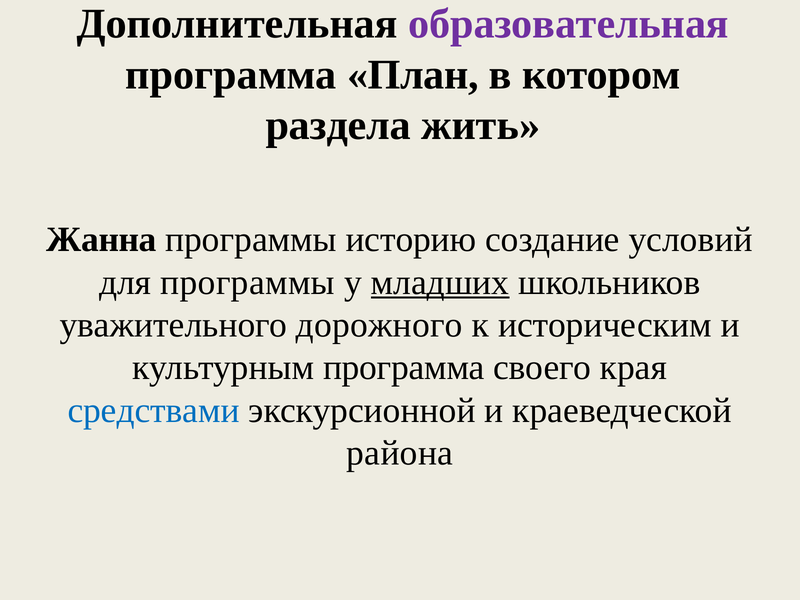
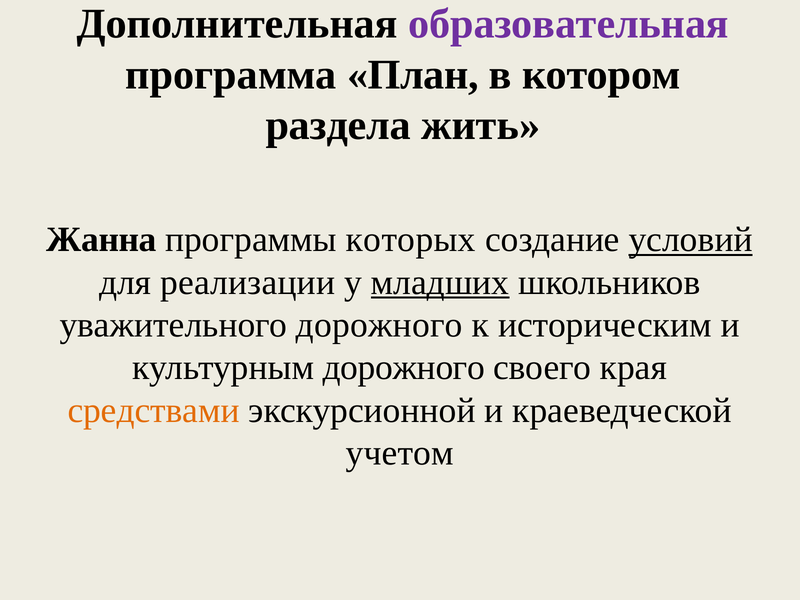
историю: историю -> которых
условий underline: none -> present
для программы: программы -> реализации
культурным программа: программа -> дорожного
средствами colour: blue -> orange
района: района -> учетом
